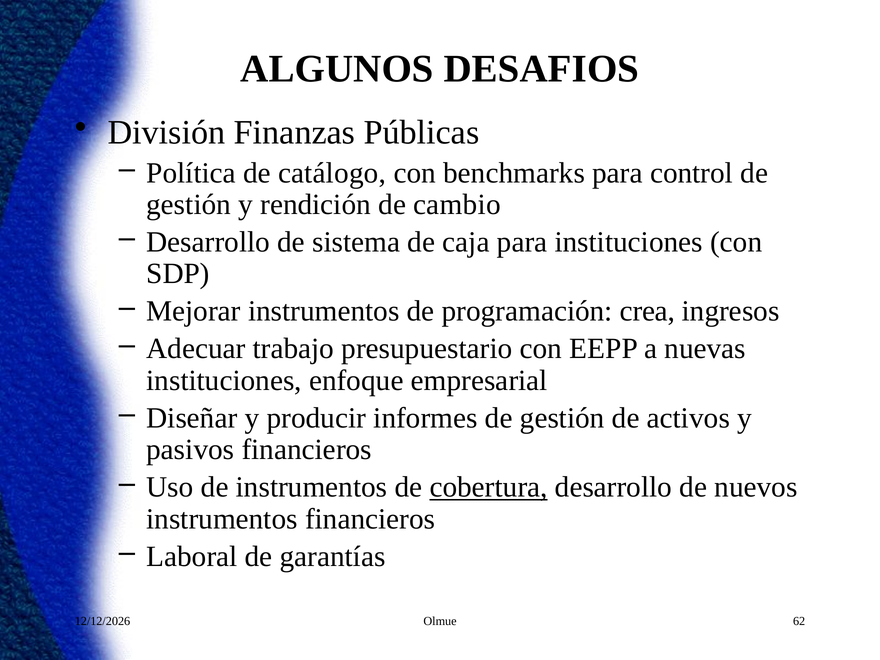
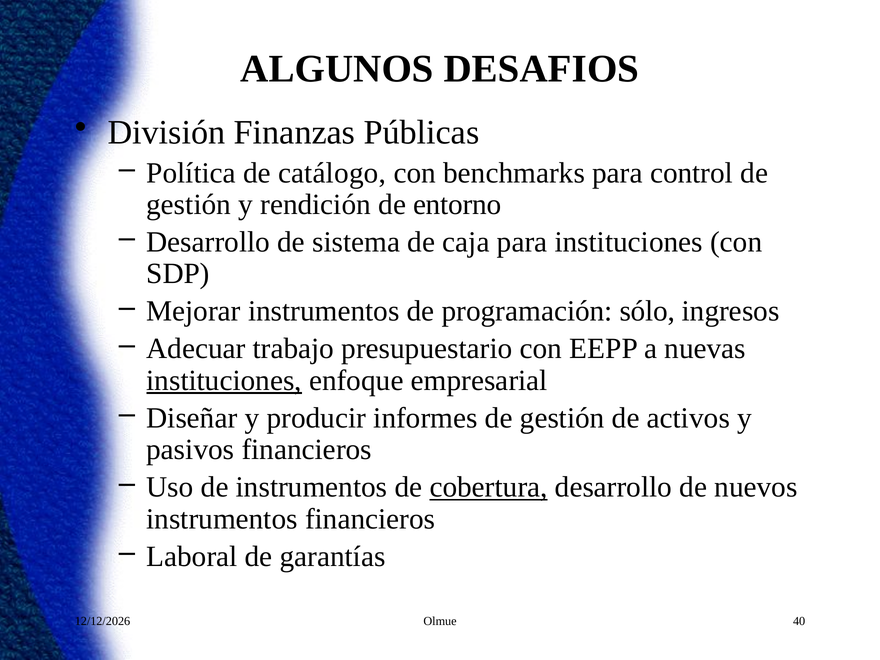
cambio: cambio -> entorno
crea: crea -> sólo
instituciones at (224, 380) underline: none -> present
62: 62 -> 40
